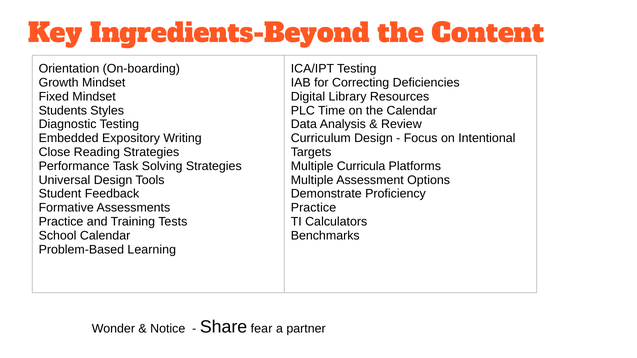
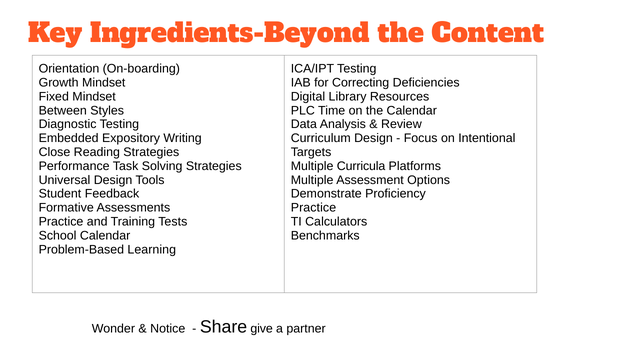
Students: Students -> Between
fear: fear -> give
